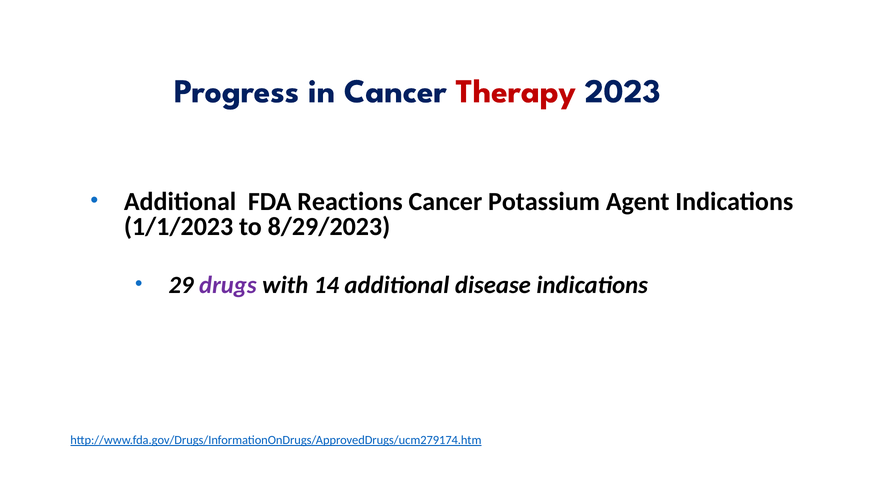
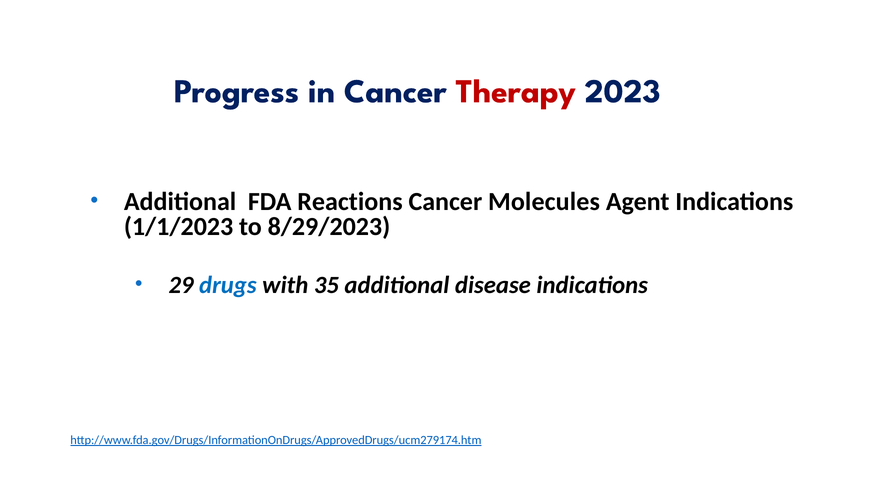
Potassium: Potassium -> Molecules
drugs colour: purple -> blue
14: 14 -> 35
